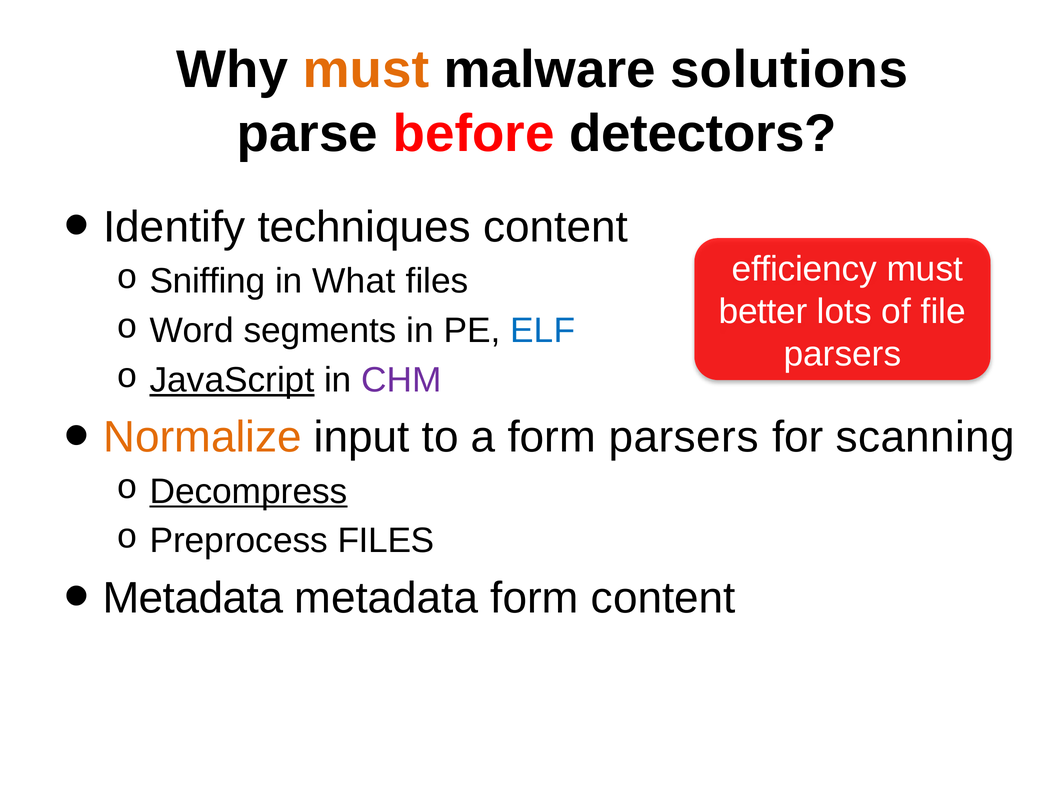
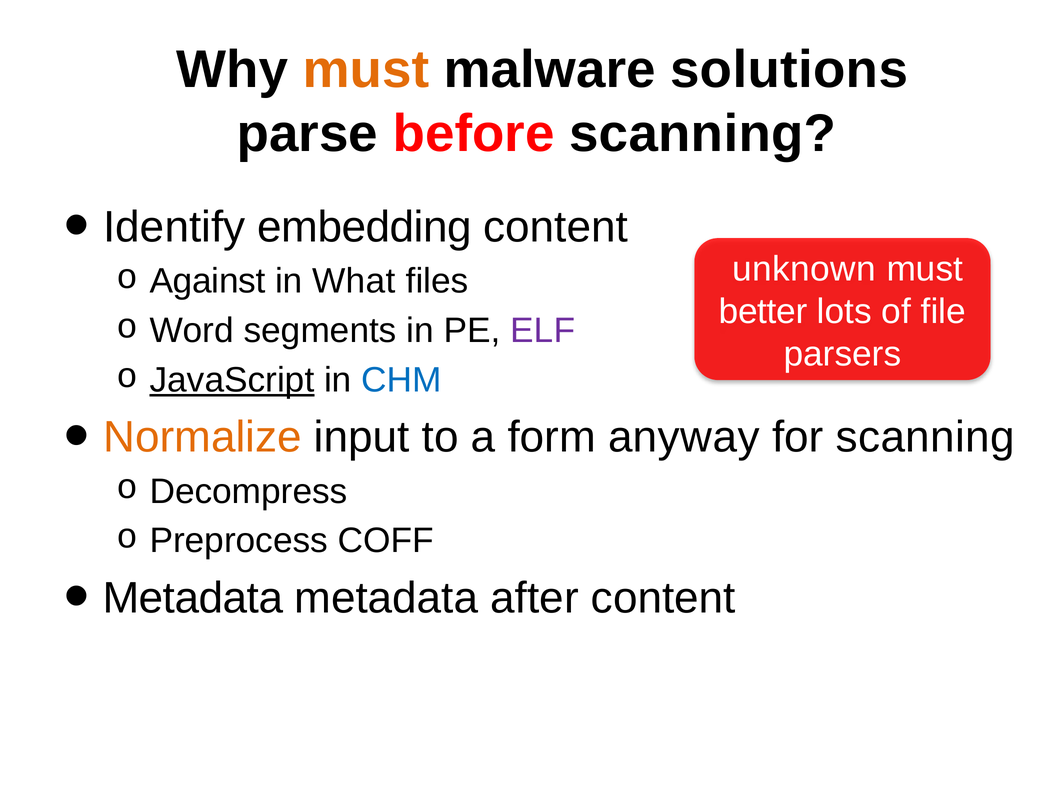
before detectors: detectors -> scanning
techniques: techniques -> embedding
efficiency: efficiency -> unknown
Sniffing: Sniffing -> Against
ELF colour: blue -> purple
CHM colour: purple -> blue
form parsers: parsers -> anyway
Decompress underline: present -> none
Preprocess FILES: FILES -> COFF
metadata form: form -> after
